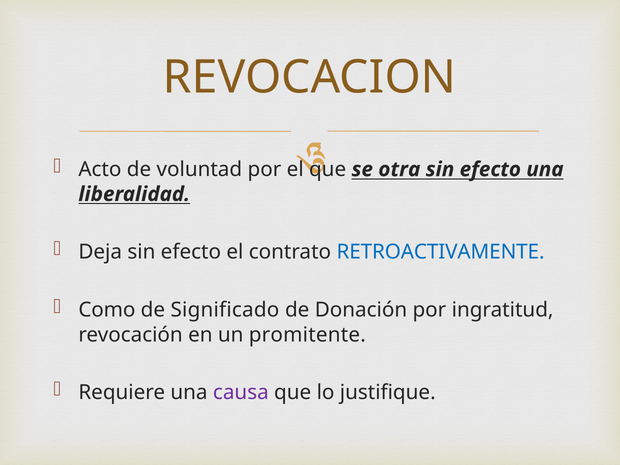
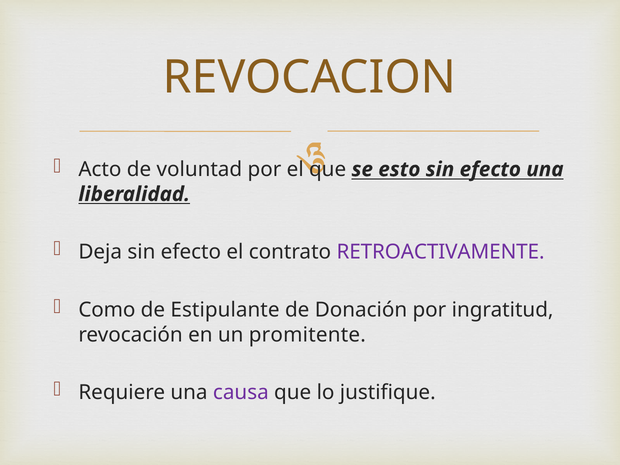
otra: otra -> esto
RETROACTIVAMENTE colour: blue -> purple
Significado: Significado -> Estipulante
